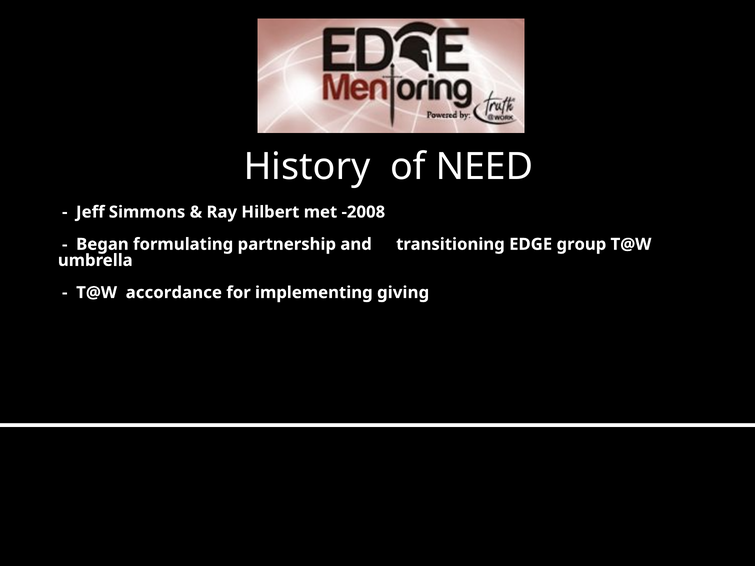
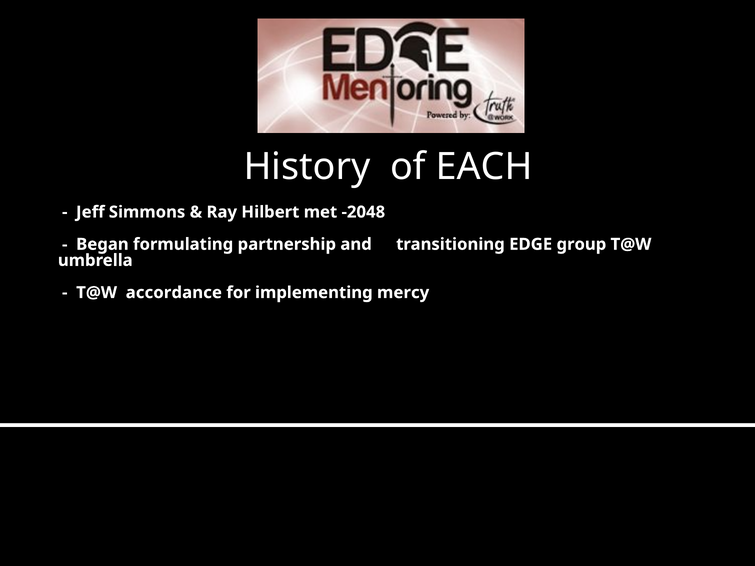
NEED: NEED -> EACH
-2008: -2008 -> -2048
giving: giving -> mercy
